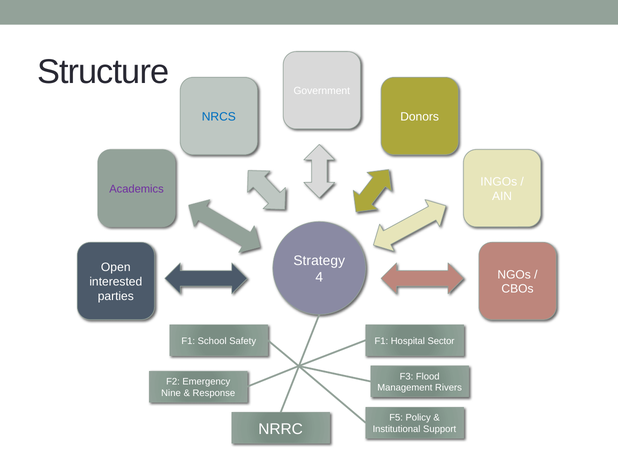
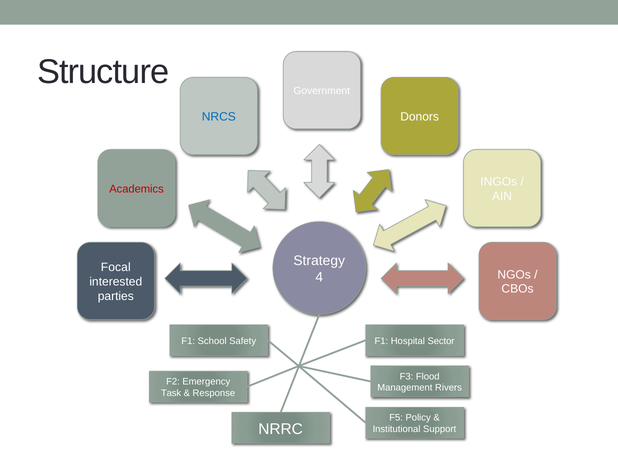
Academics colour: purple -> red
Open: Open -> Focal
Nine: Nine -> Task
